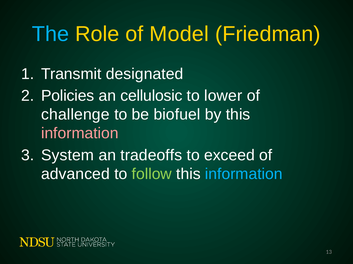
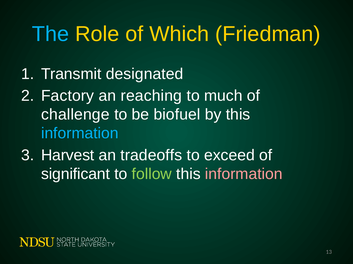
Model: Model -> Which
Policies: Policies -> Factory
cellulosic: cellulosic -> reaching
lower: lower -> much
information at (80, 134) colour: pink -> light blue
System: System -> Harvest
advanced: advanced -> significant
information at (244, 174) colour: light blue -> pink
